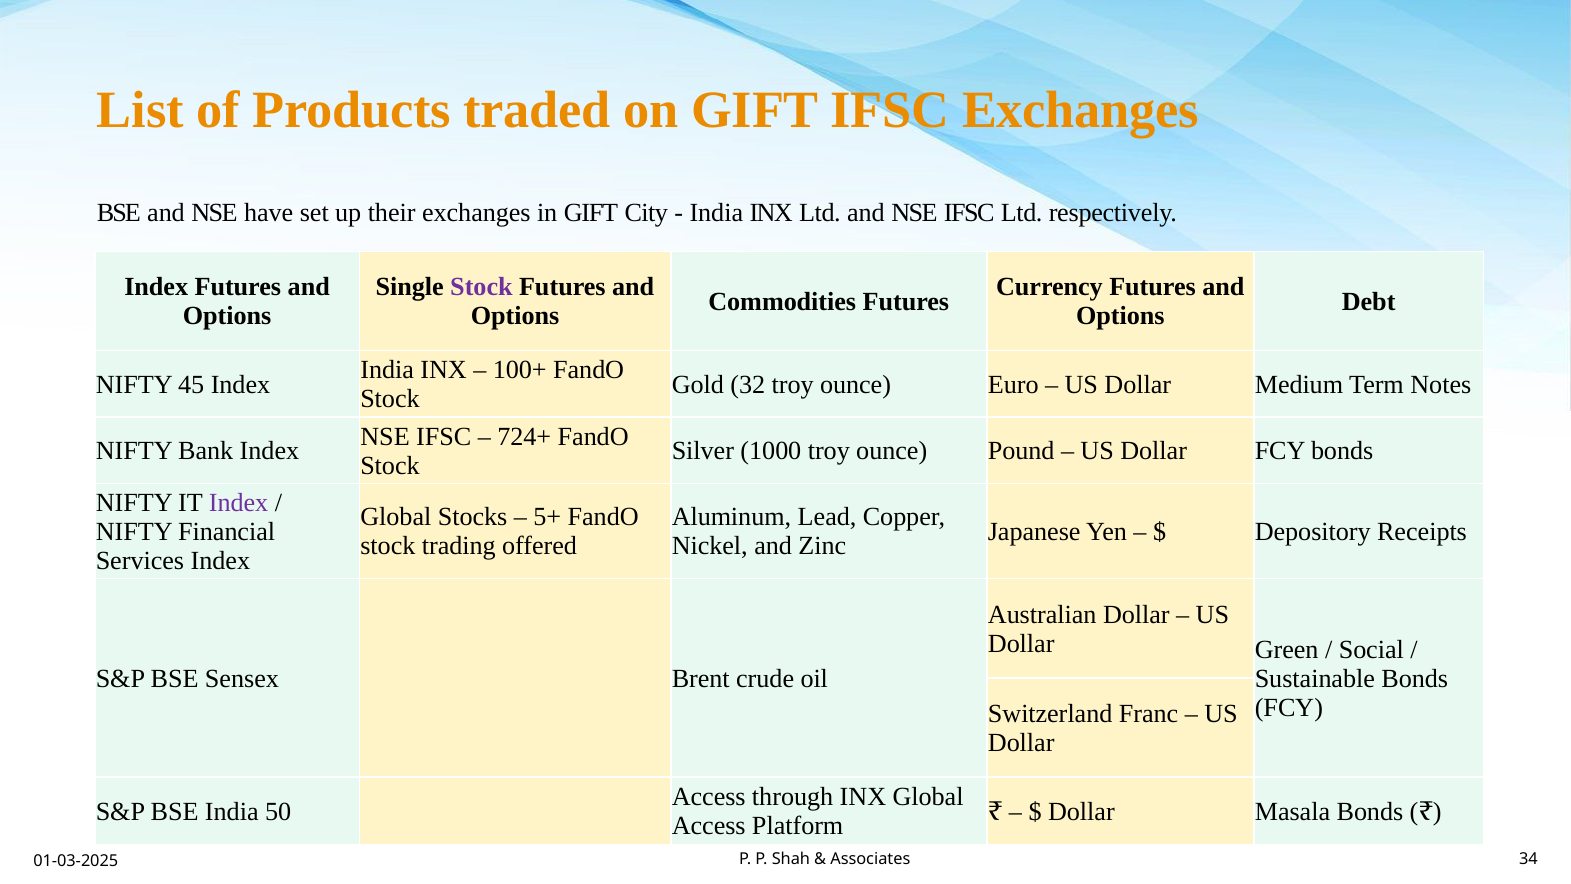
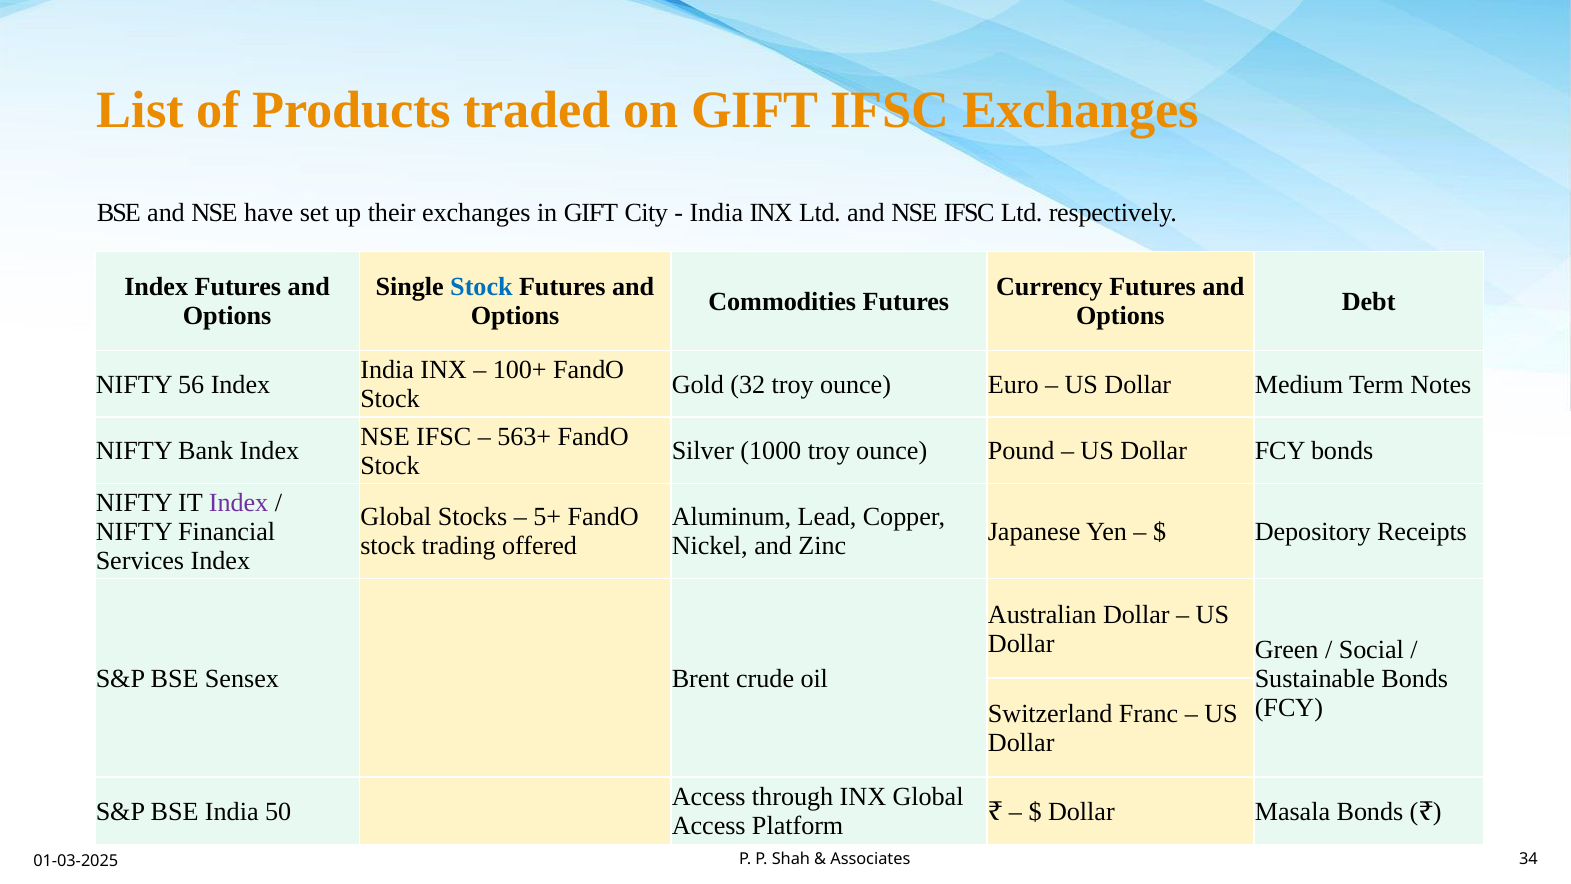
Stock at (481, 287) colour: purple -> blue
45: 45 -> 56
724+: 724+ -> 563+
